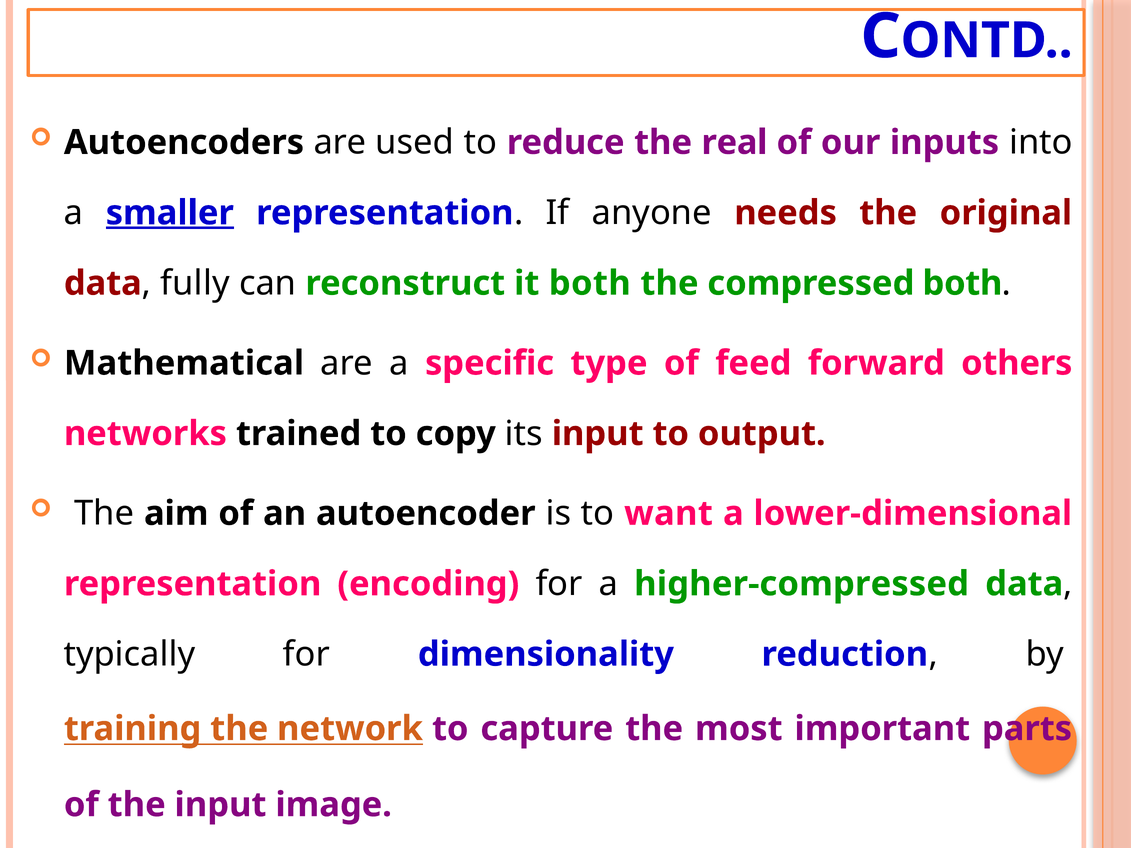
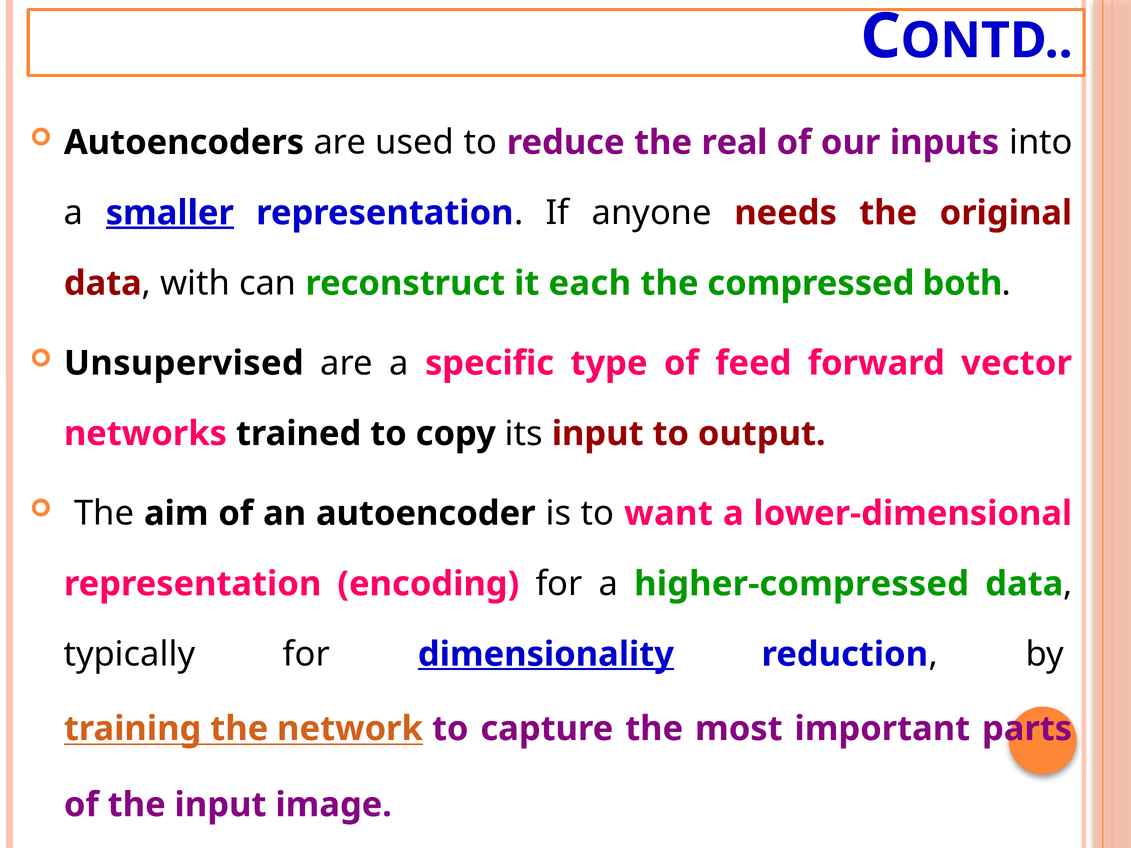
fully: fully -> with
it both: both -> each
Mathematical: Mathematical -> Unsupervised
others: others -> vector
dimensionality underline: none -> present
